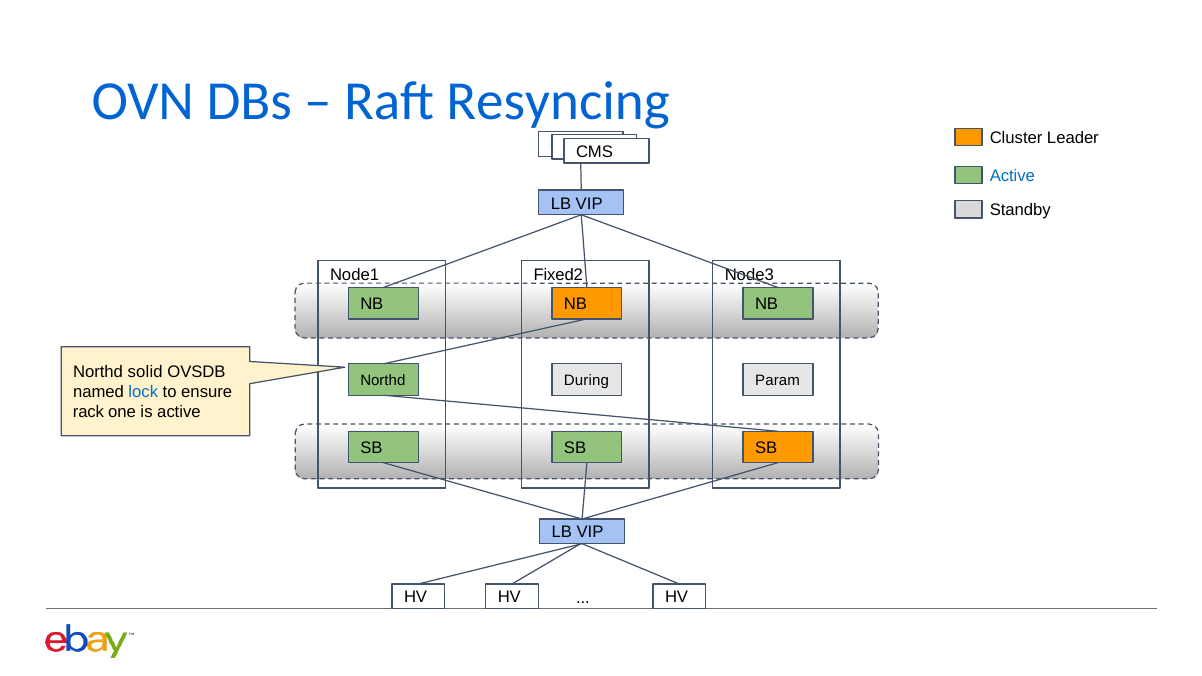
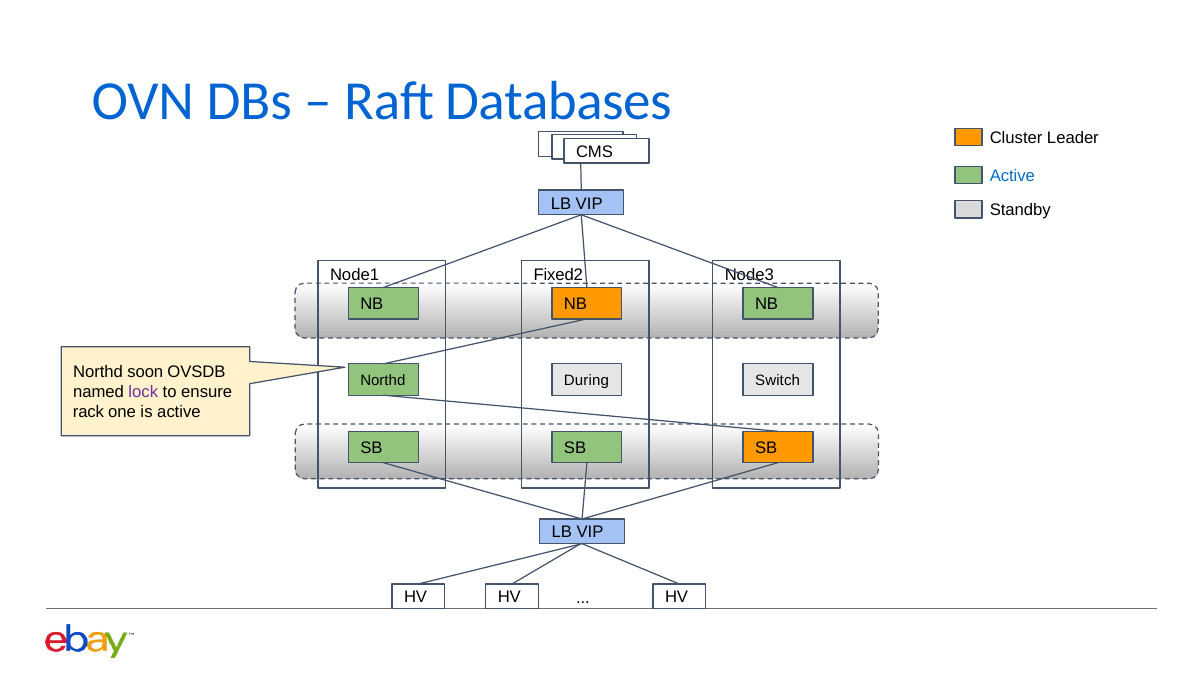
Resyncing: Resyncing -> Databases
solid: solid -> soon
Param: Param -> Switch
lock colour: blue -> purple
